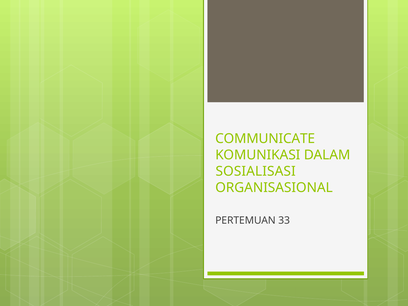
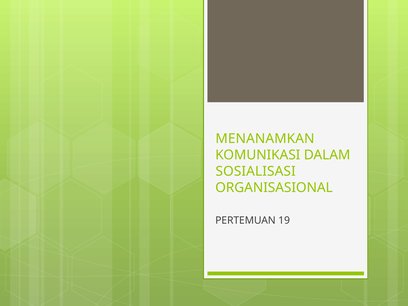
COMMUNICATE: COMMUNICATE -> MENANAMKAN
33: 33 -> 19
